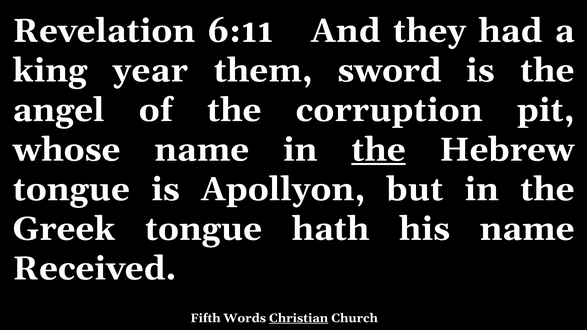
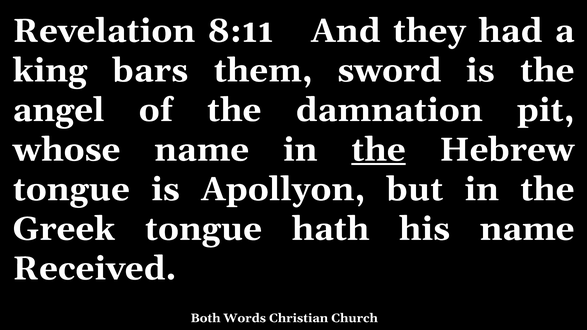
6:11: 6:11 -> 8:11
year: year -> bars
corruption: corruption -> damnation
Fifth: Fifth -> Both
Christian underline: present -> none
